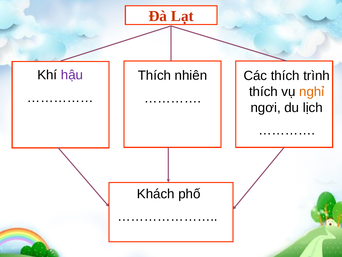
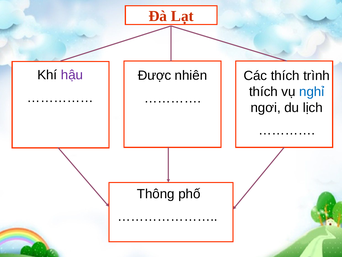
Thích at (154, 75): Thích -> Được
nghỉ colour: orange -> blue
Khách: Khách -> Thông
